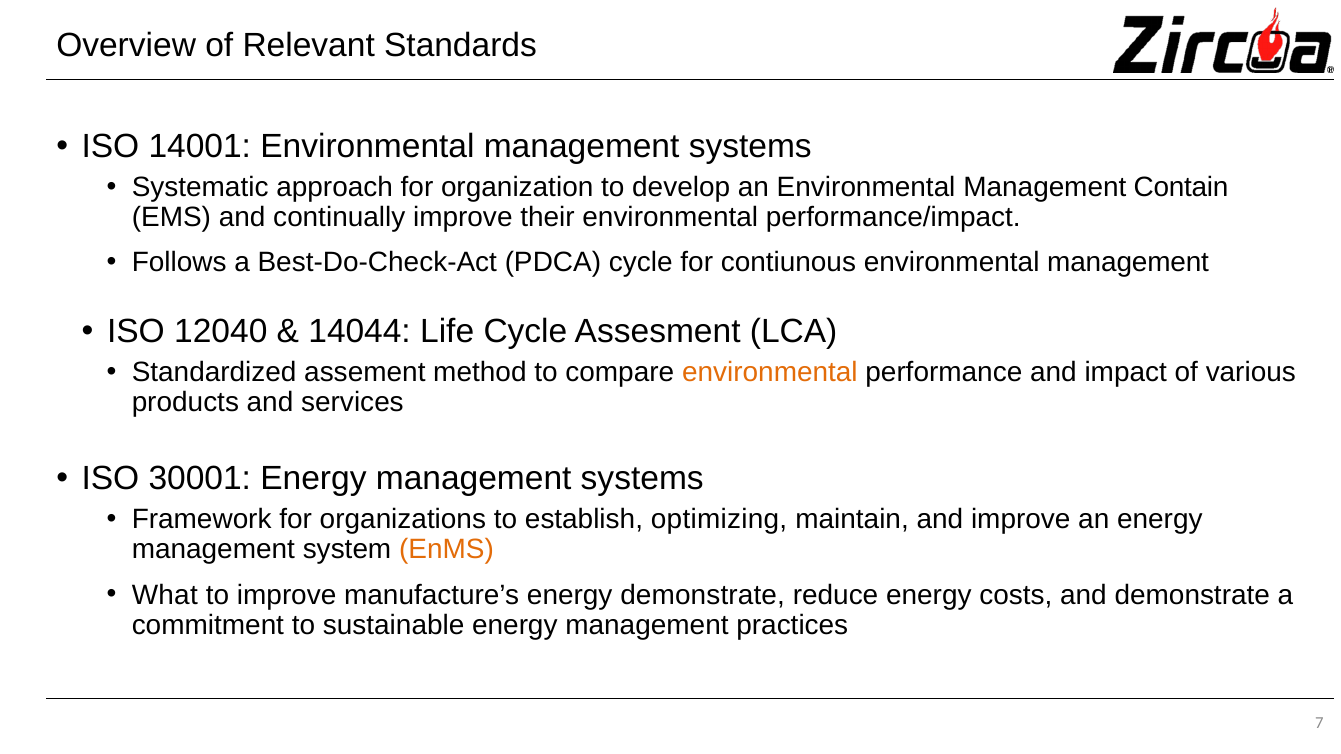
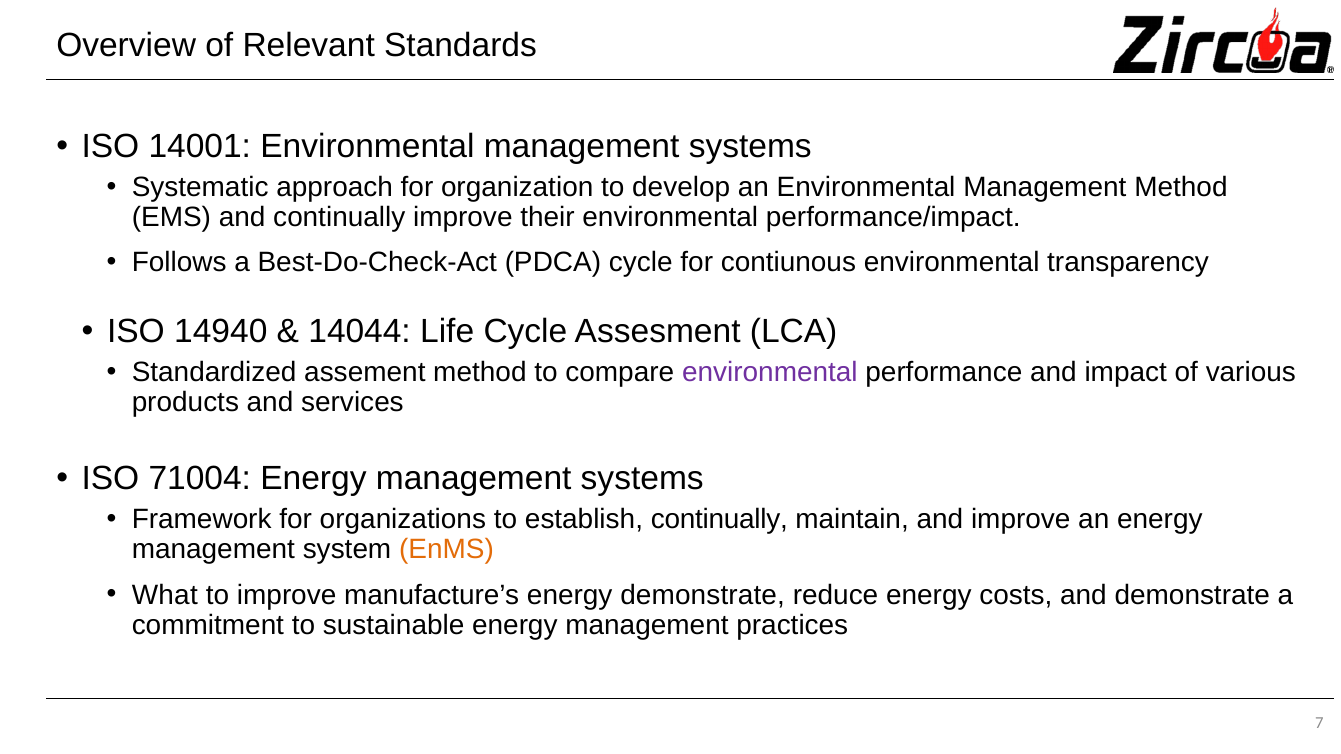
Management Contain: Contain -> Method
contiunous environmental management: management -> transparency
12040: 12040 -> 14940
environmental at (770, 372) colour: orange -> purple
30001: 30001 -> 71004
establish optimizing: optimizing -> continually
